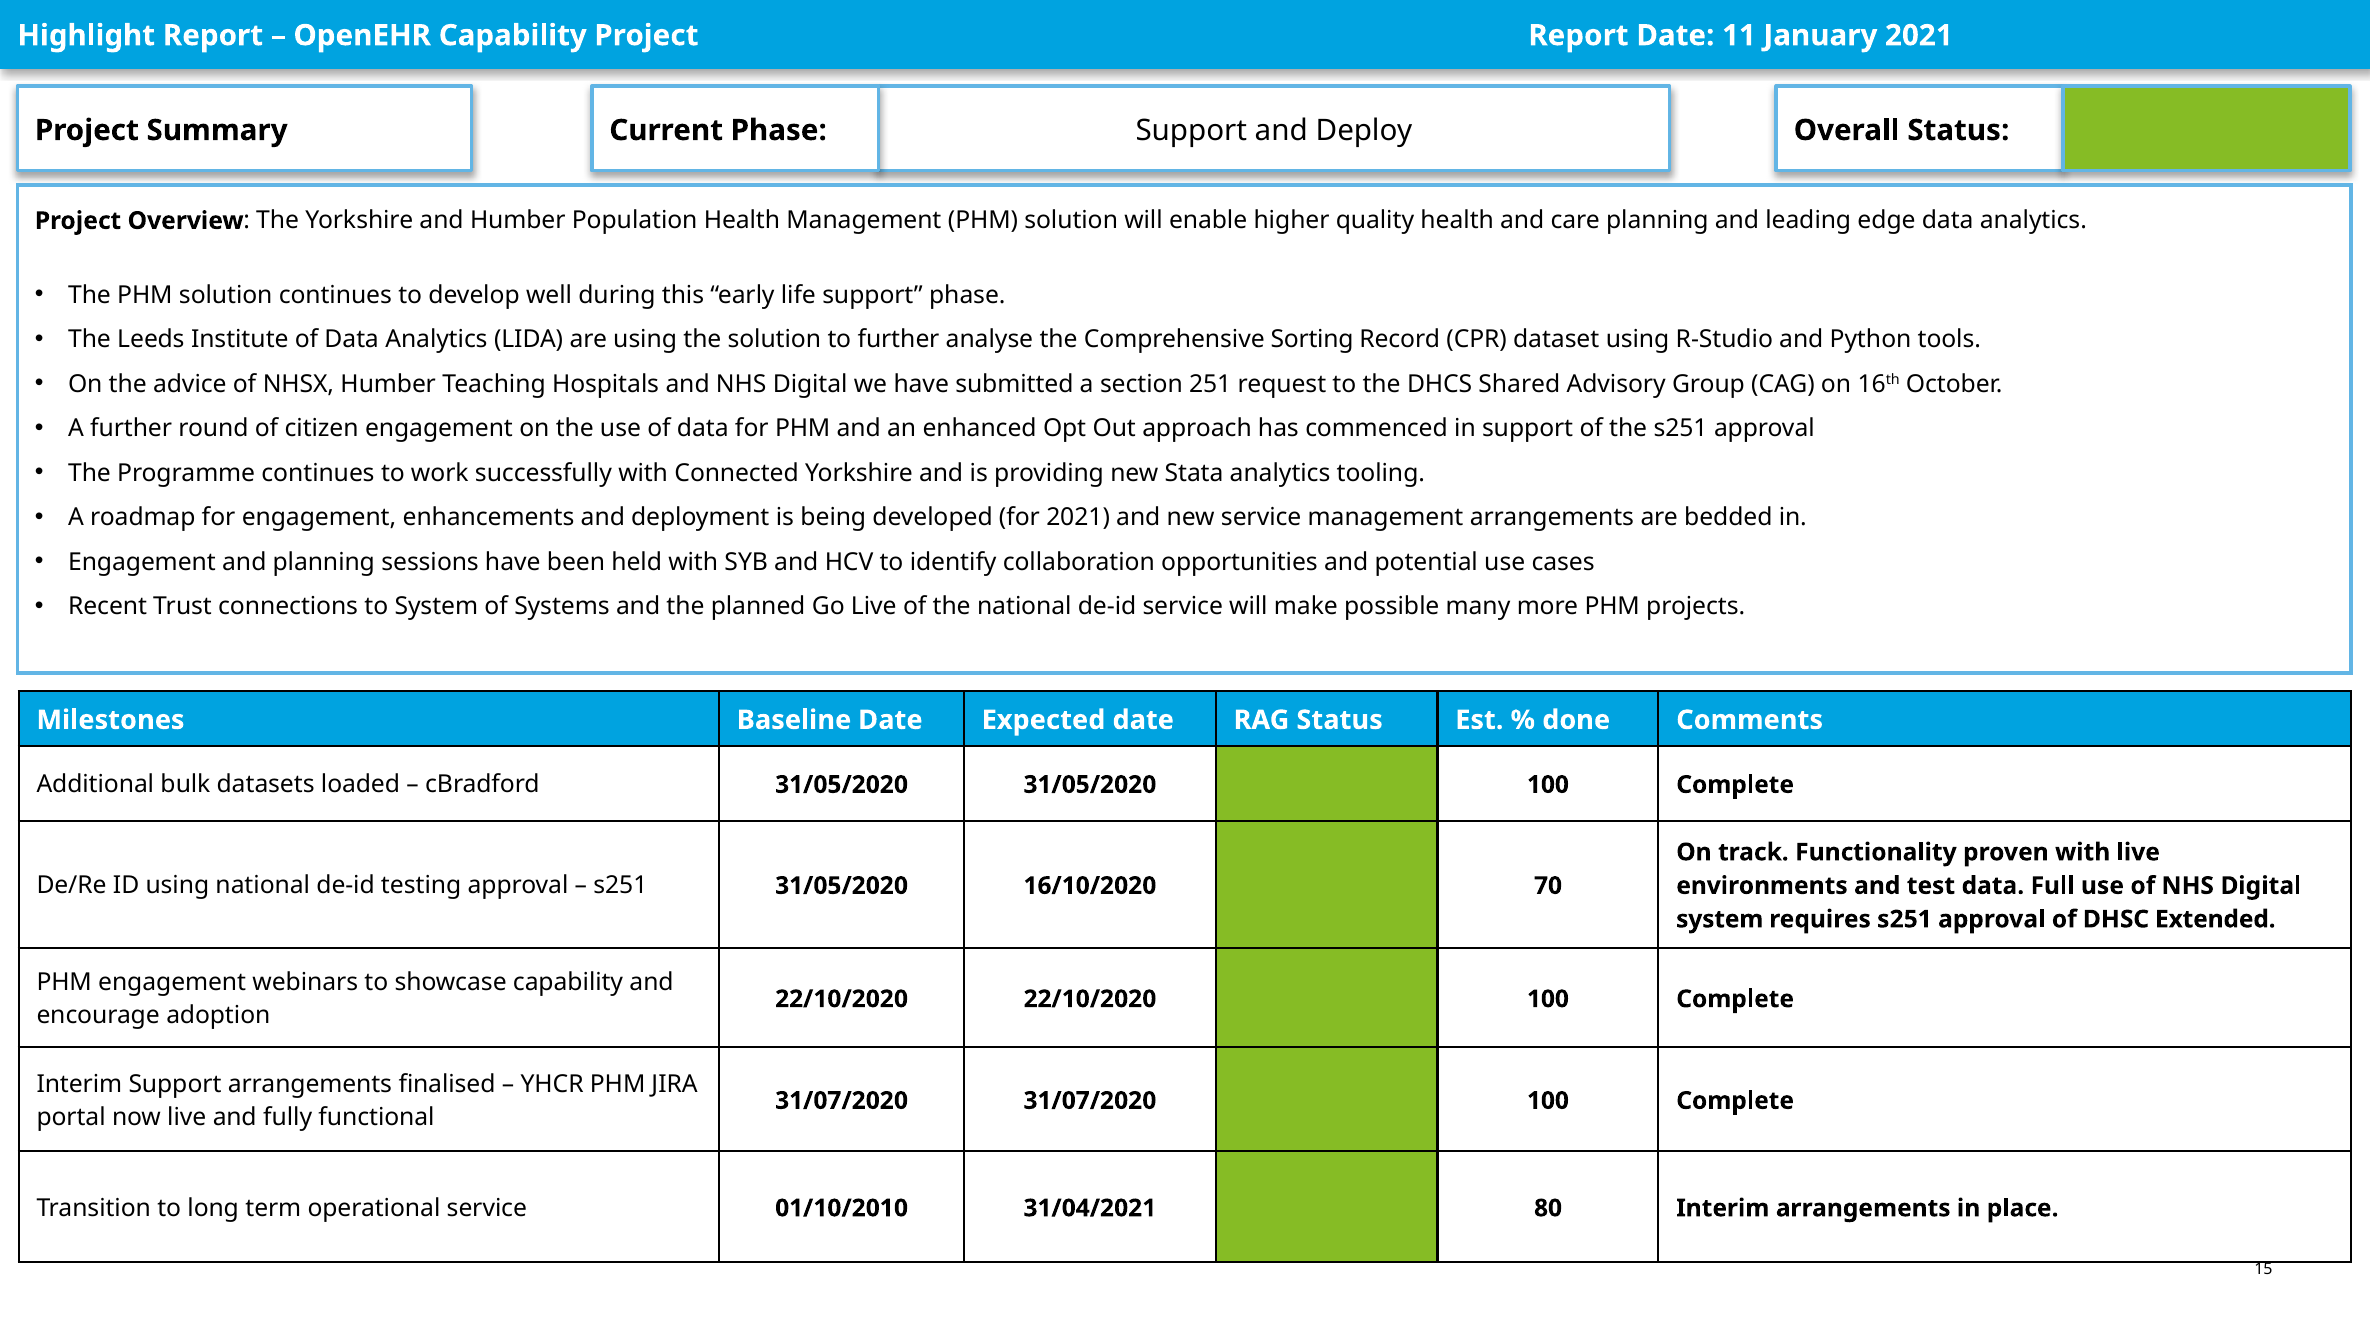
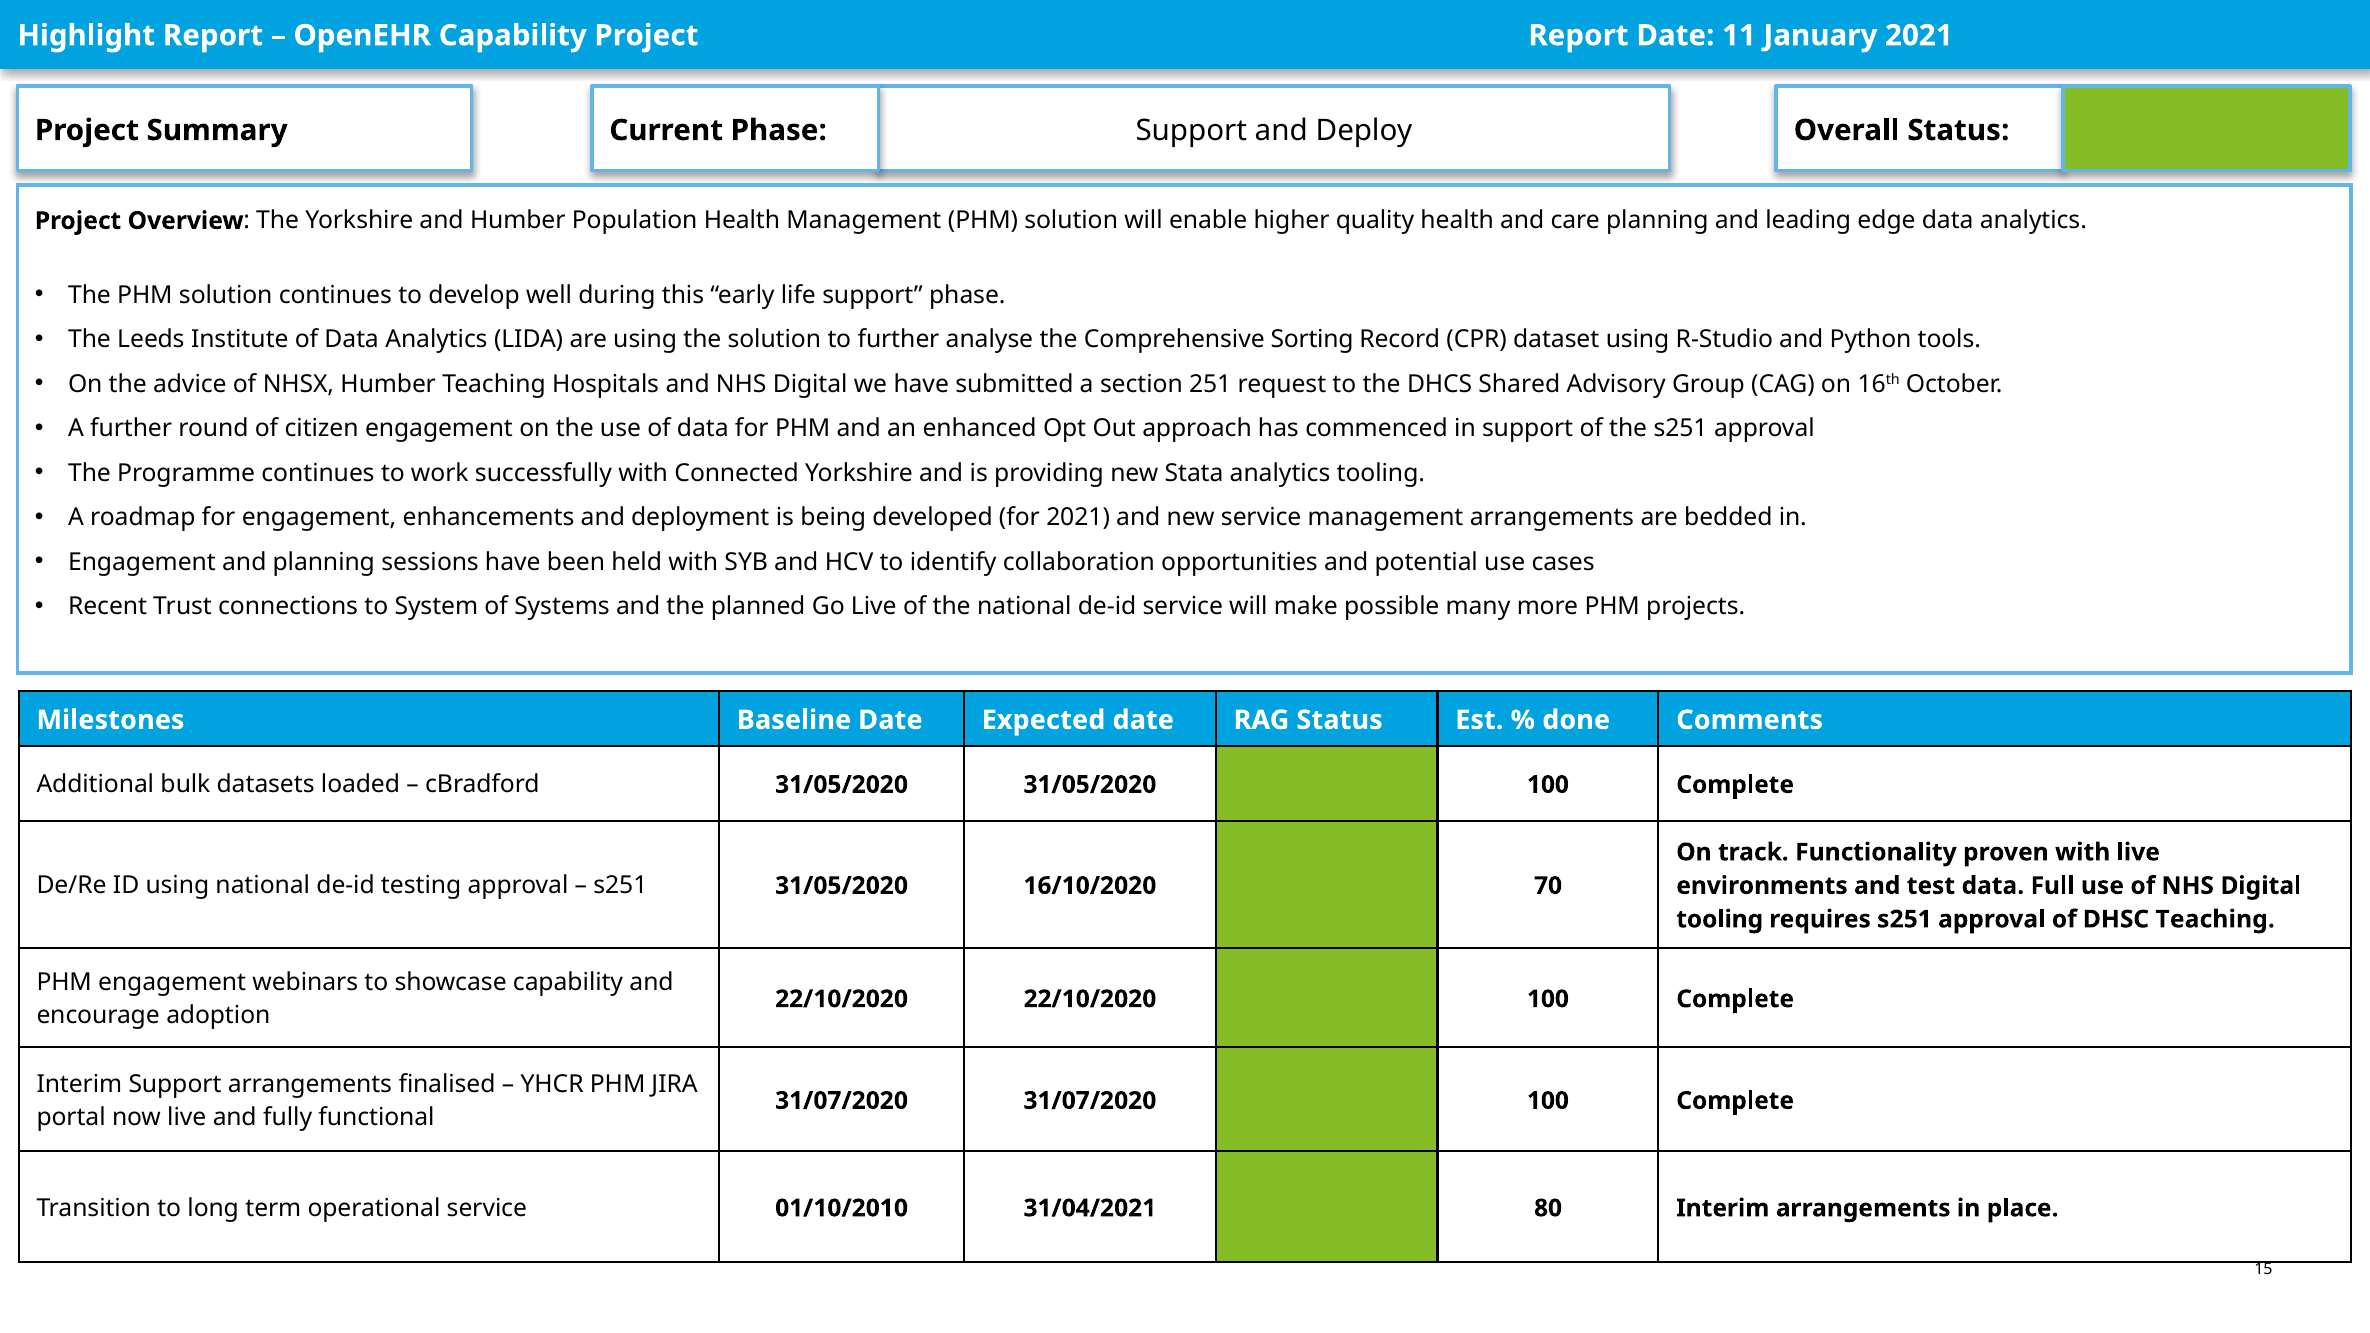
system at (1720, 919): system -> tooling
DHSC Extended: Extended -> Teaching
